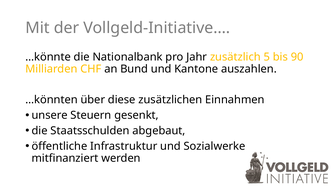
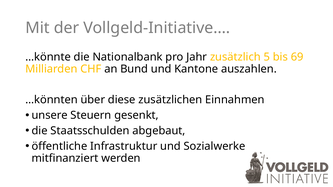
90: 90 -> 69
